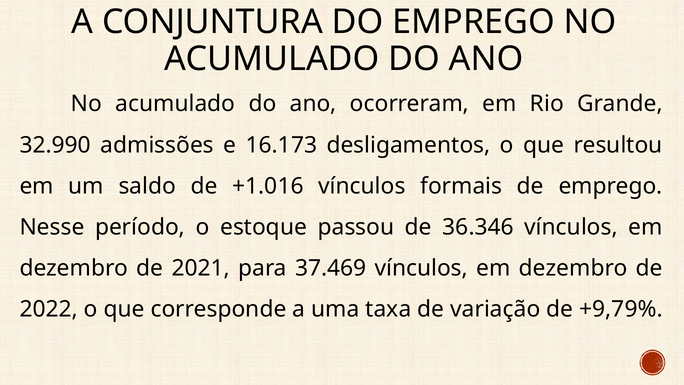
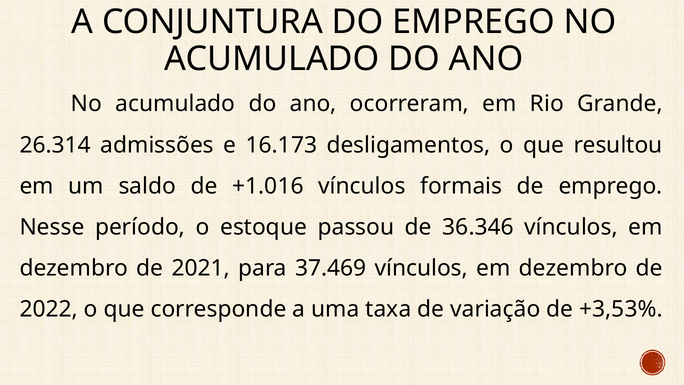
32.990: 32.990 -> 26.314
+9,79%: +9,79% -> +3,53%
